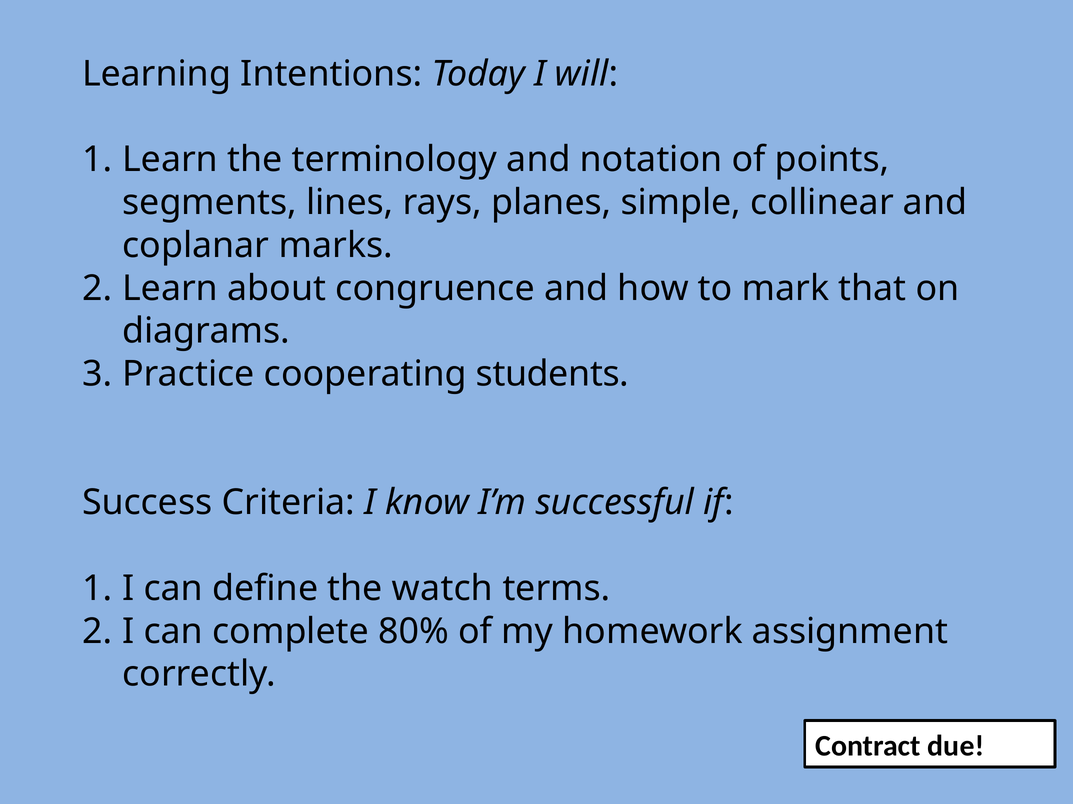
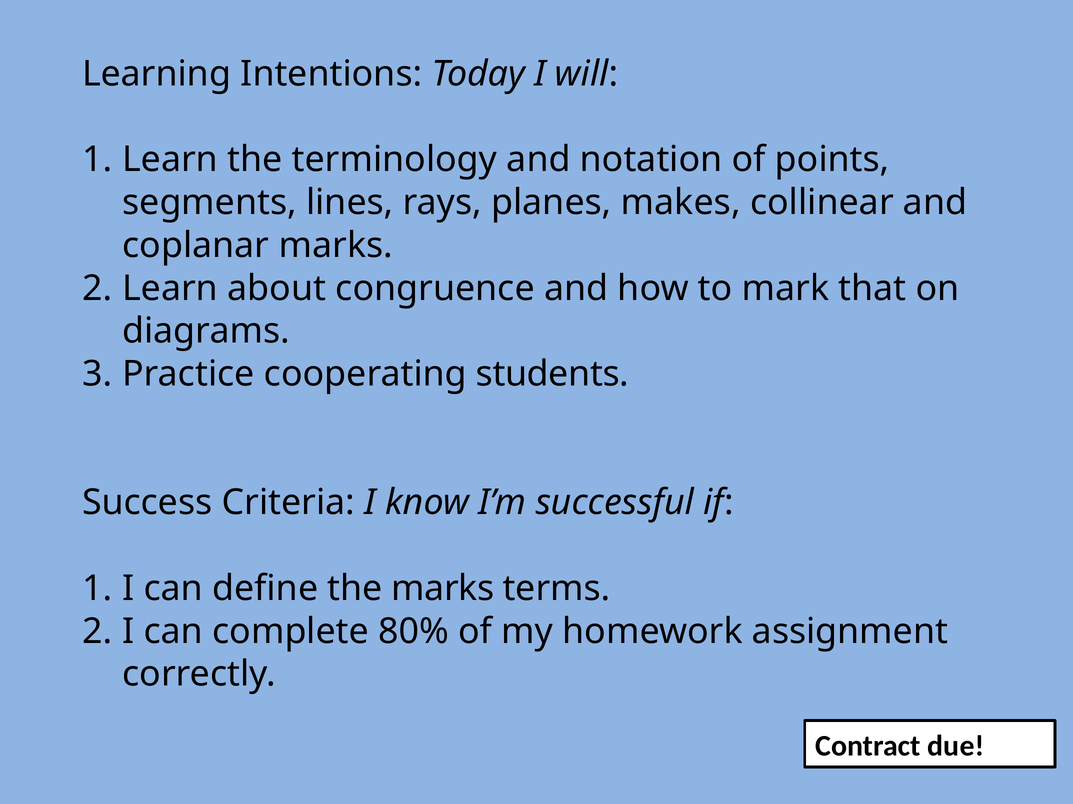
simple: simple -> makes
the watch: watch -> marks
